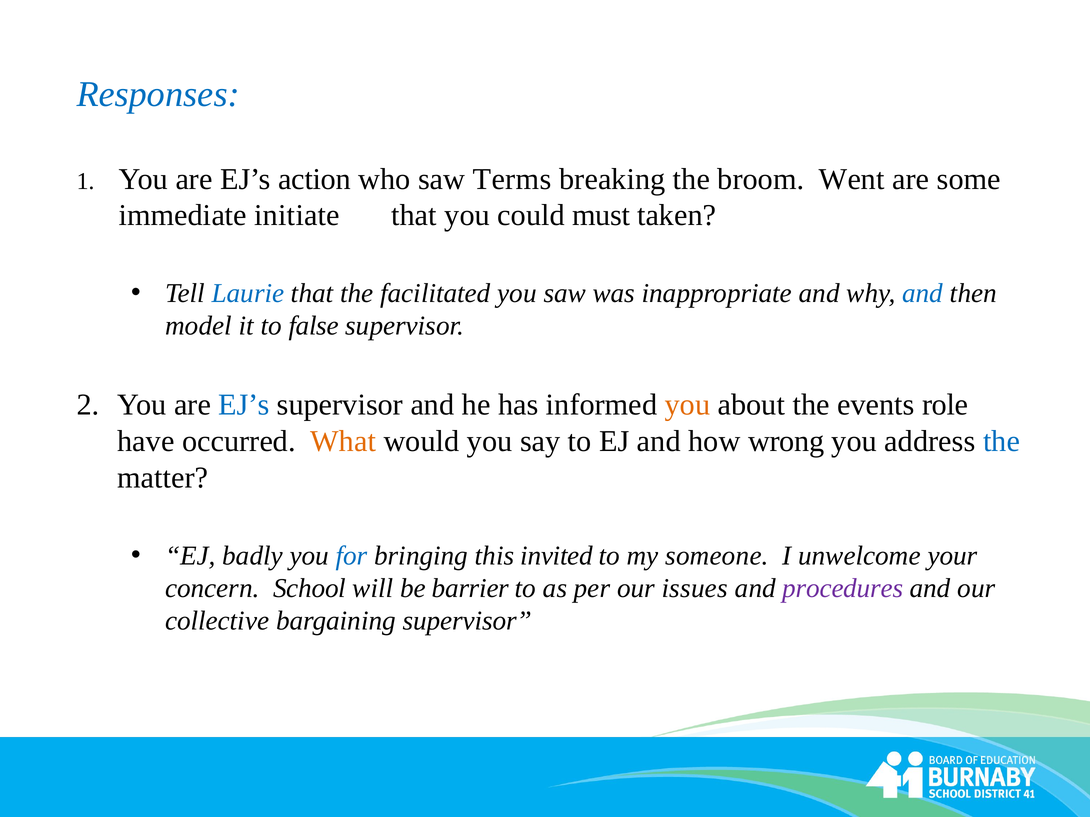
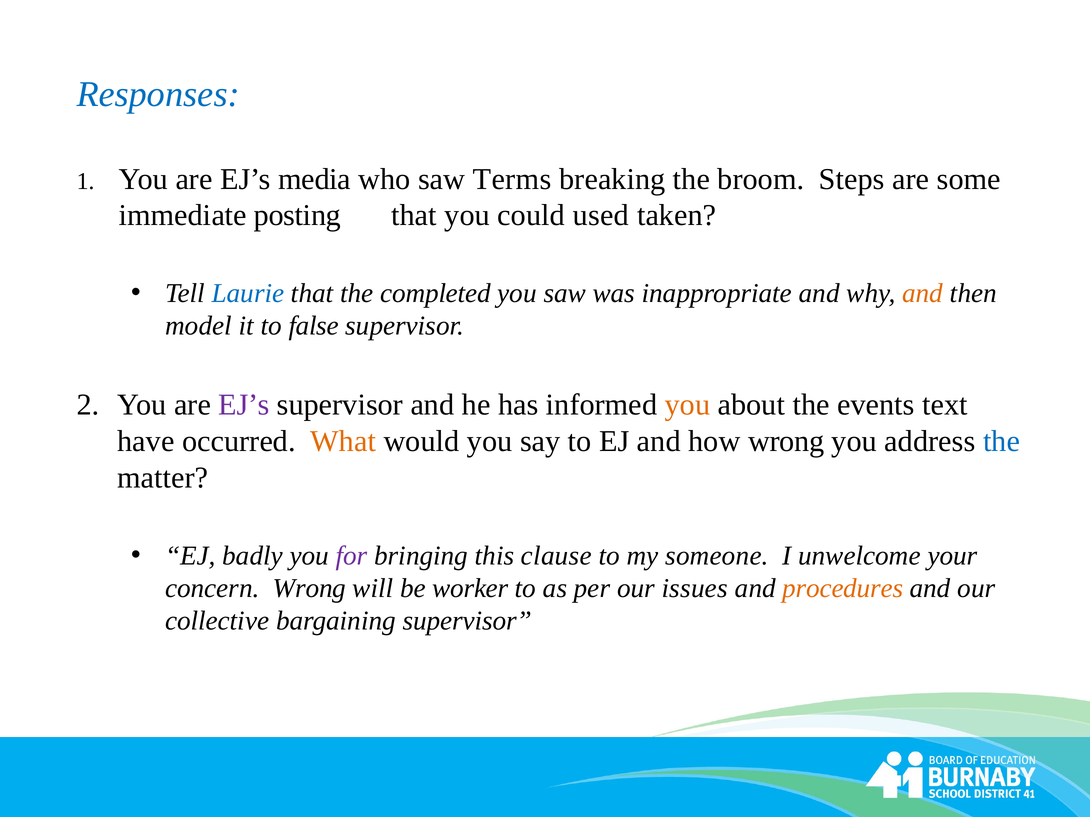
action: action -> media
Went: Went -> Steps
initiate: initiate -> posting
must: must -> used
facilitated: facilitated -> completed
and at (923, 294) colour: blue -> orange
EJ’s at (244, 405) colour: blue -> purple
role: role -> text
for colour: blue -> purple
invited: invited -> clause
concern School: School -> Wrong
barrier: barrier -> worker
procedures colour: purple -> orange
